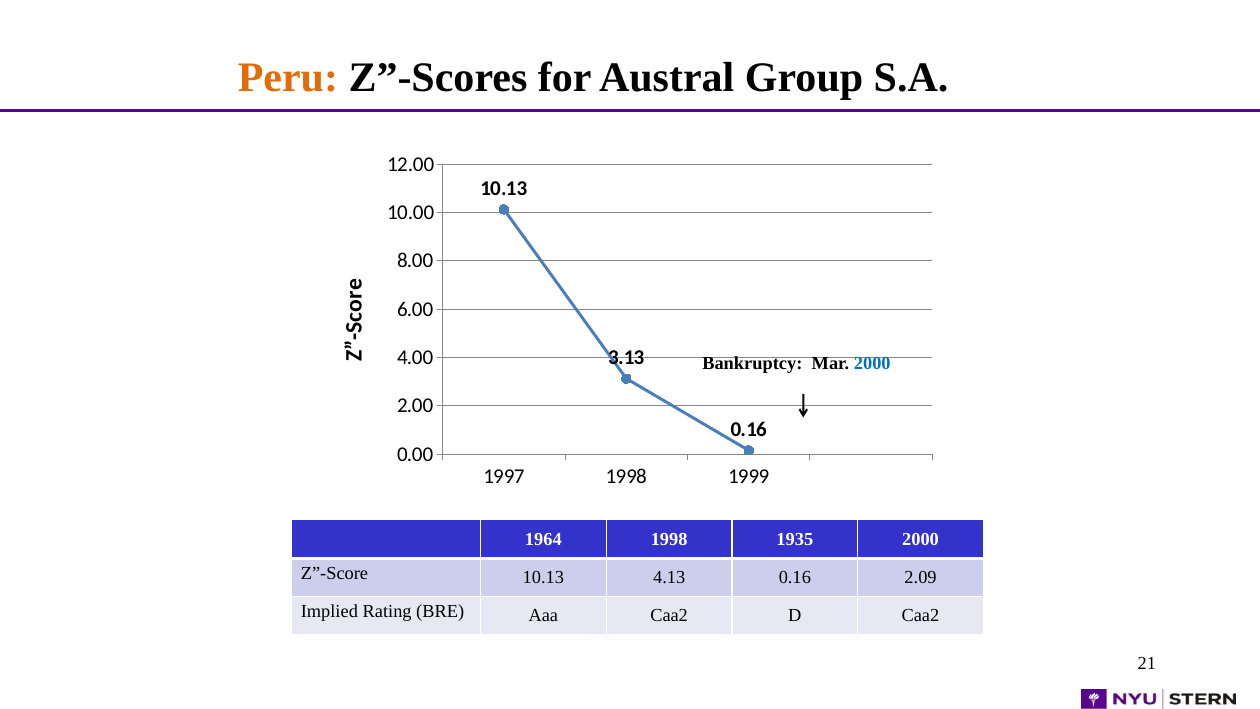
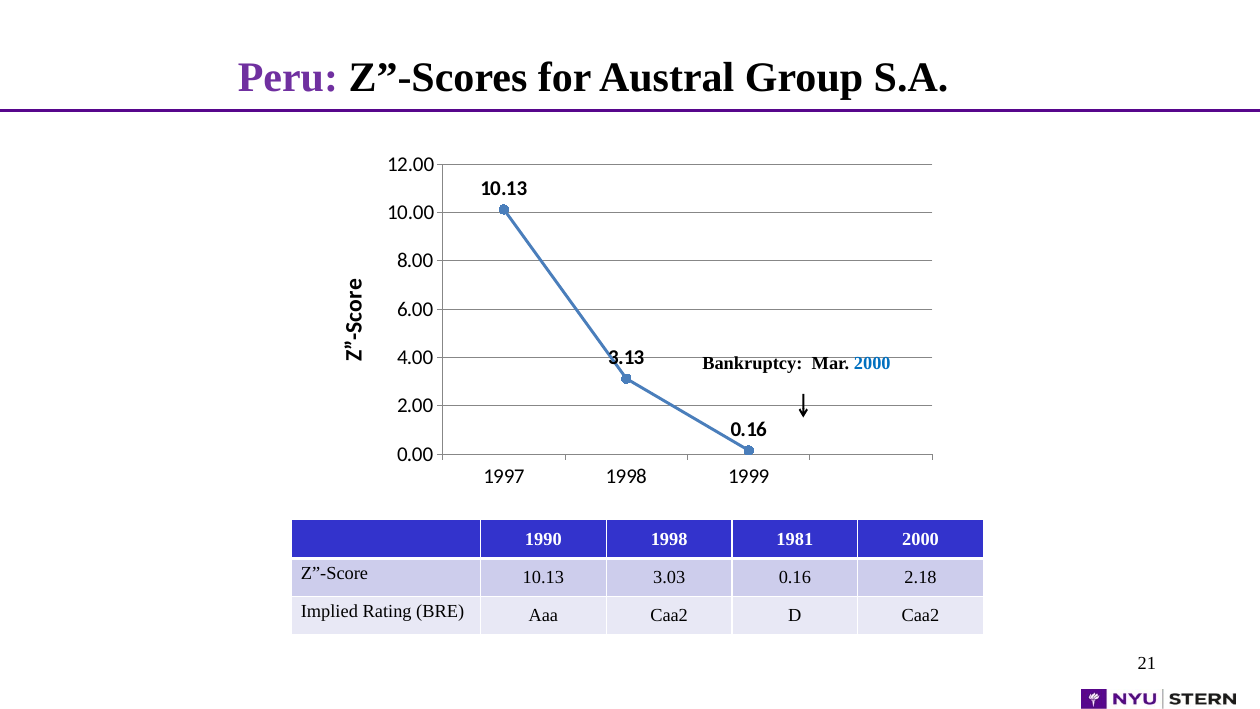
Peru colour: orange -> purple
1964: 1964 -> 1990
1935: 1935 -> 1981
4.13: 4.13 -> 3.03
2.09: 2.09 -> 2.18
